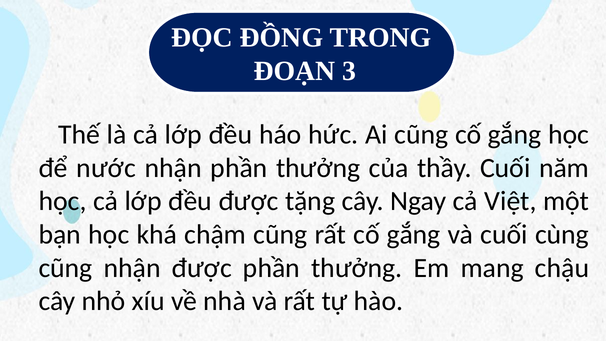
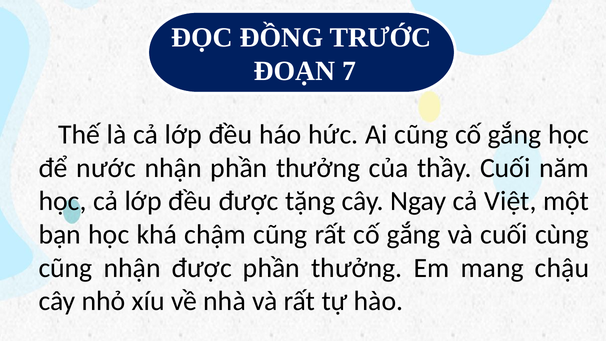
TRONG: TRONG -> TRƯỚC
3: 3 -> 7
